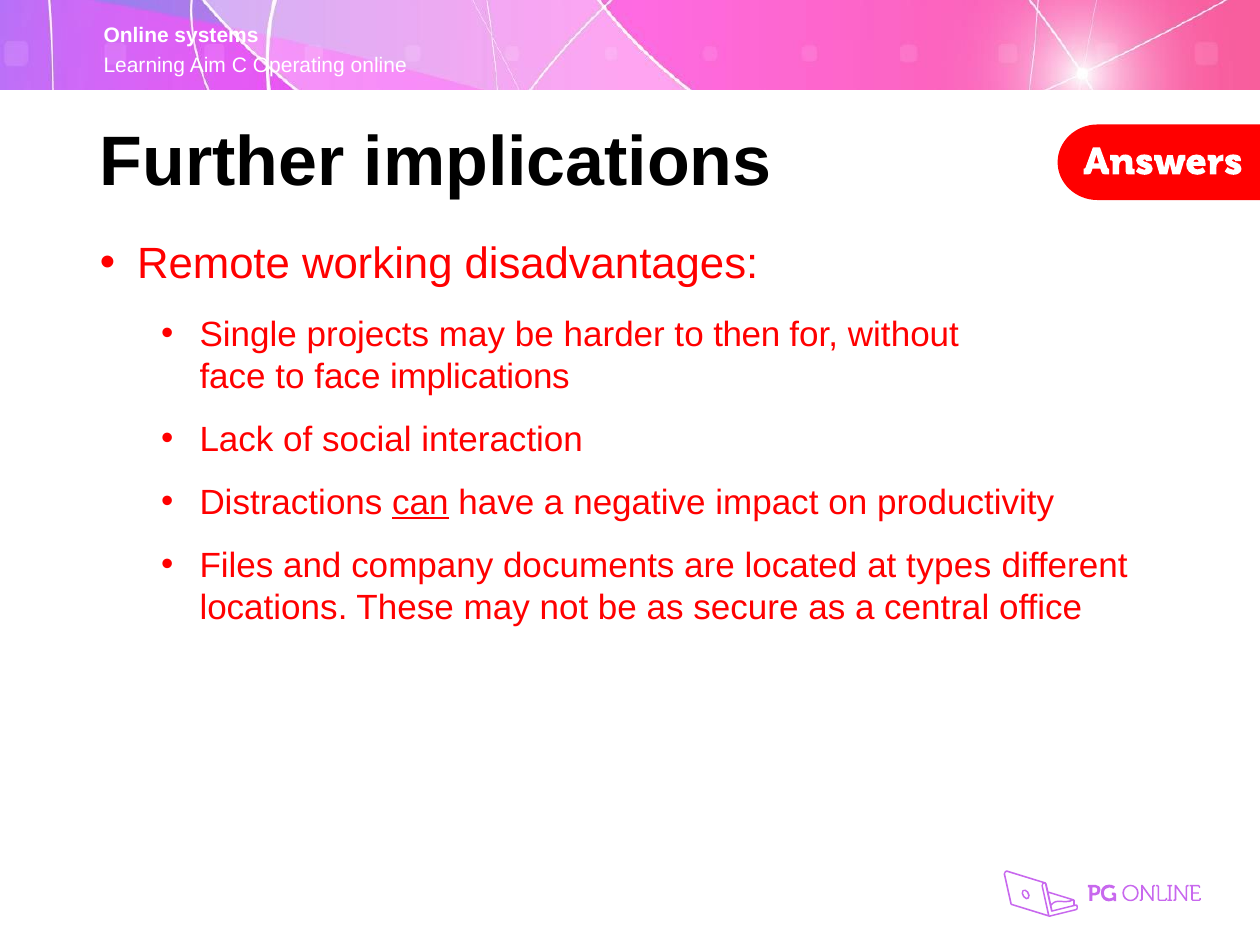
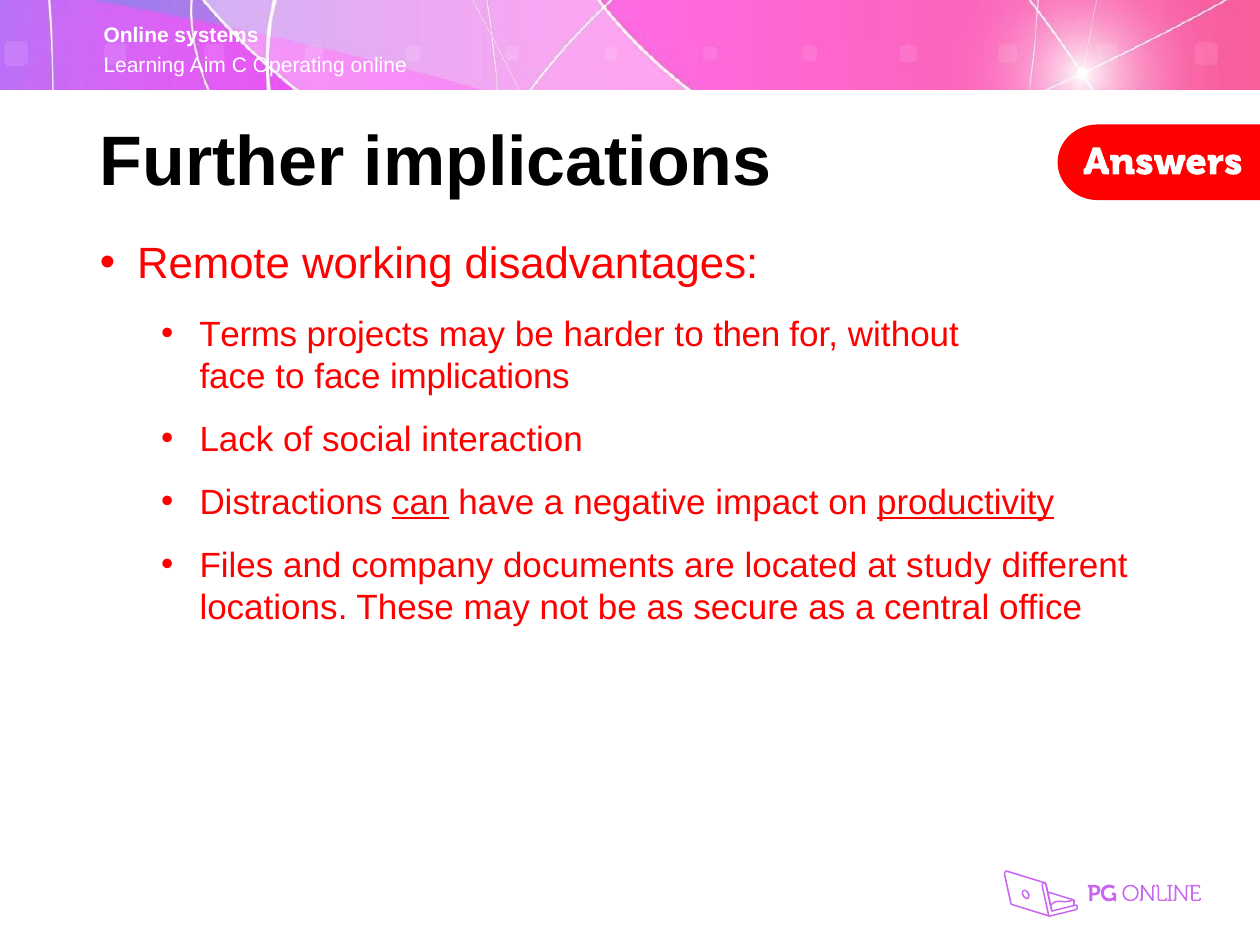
Single: Single -> Terms
productivity underline: none -> present
types: types -> study
